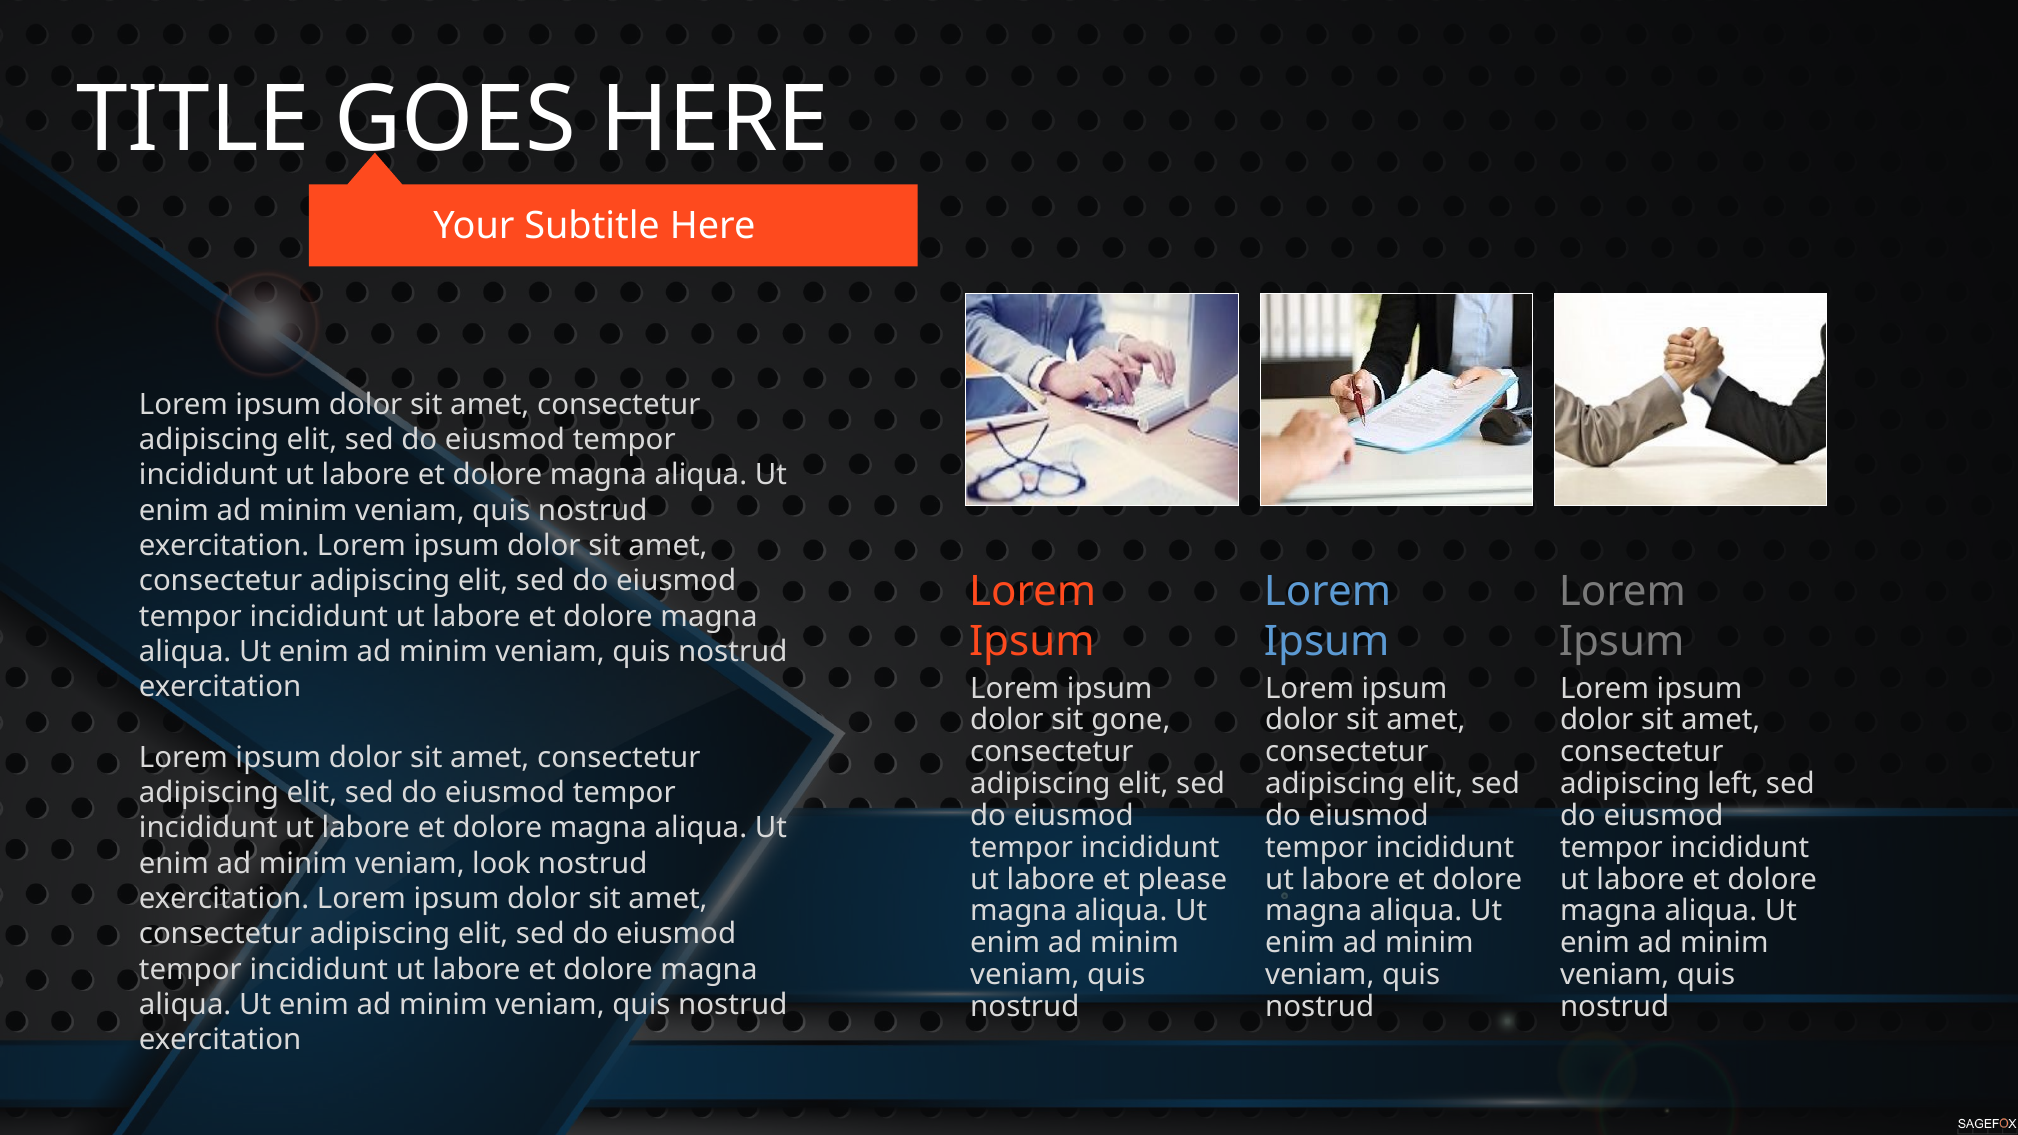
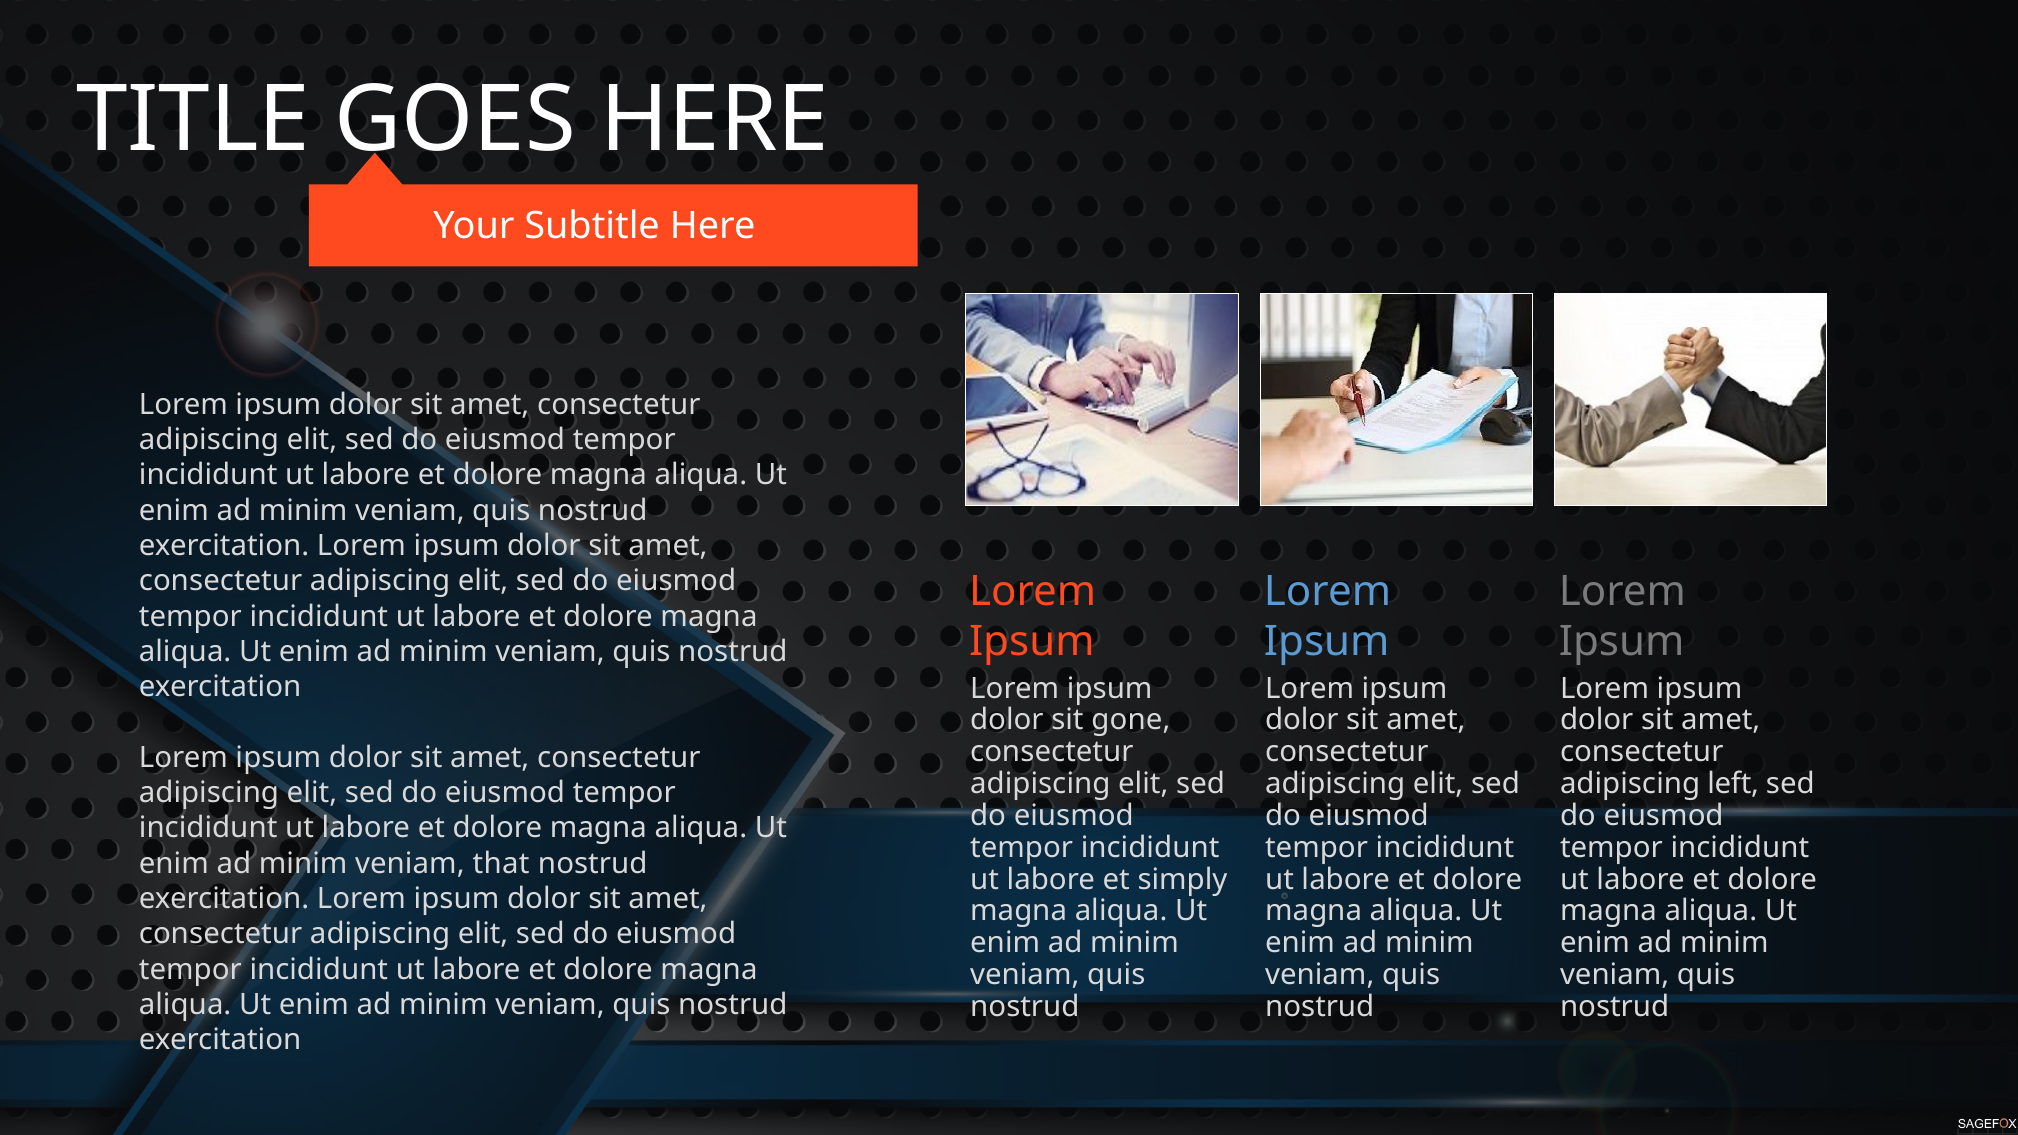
look: look -> that
please: please -> simply
